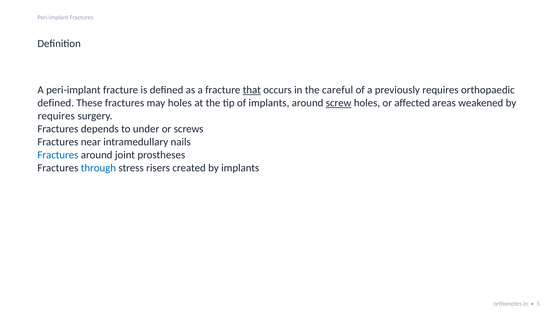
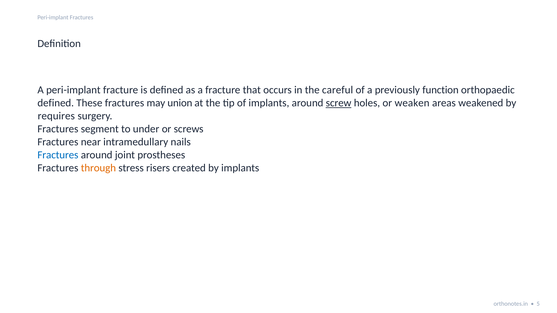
that underline: present -> none
previously requires: requires -> function
may holes: holes -> union
affected: affected -> weaken
depends: depends -> segment
through colour: blue -> orange
